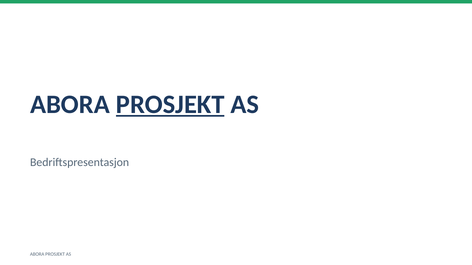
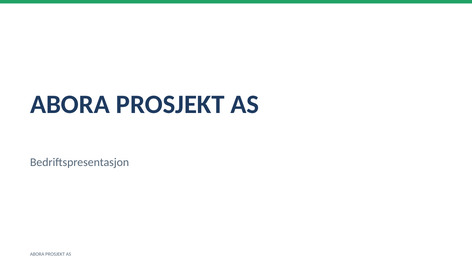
PROSJEKT at (170, 105) underline: present -> none
